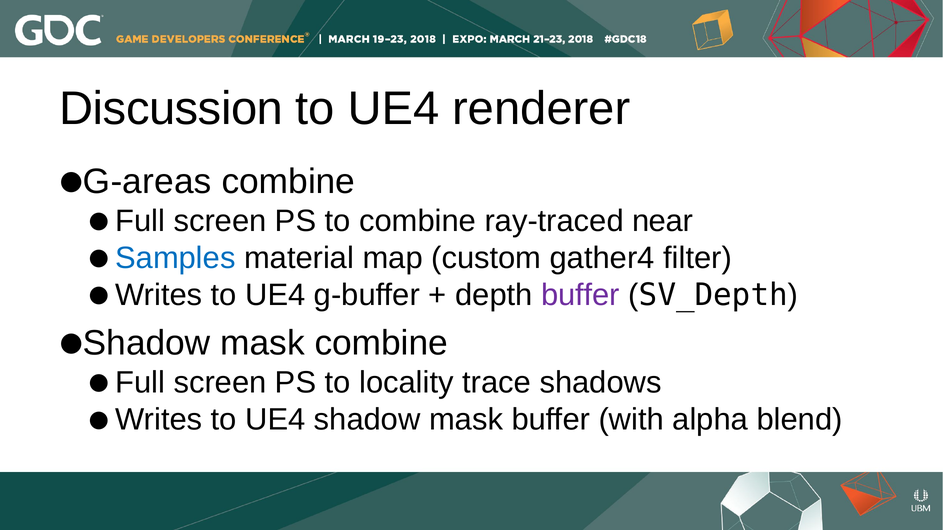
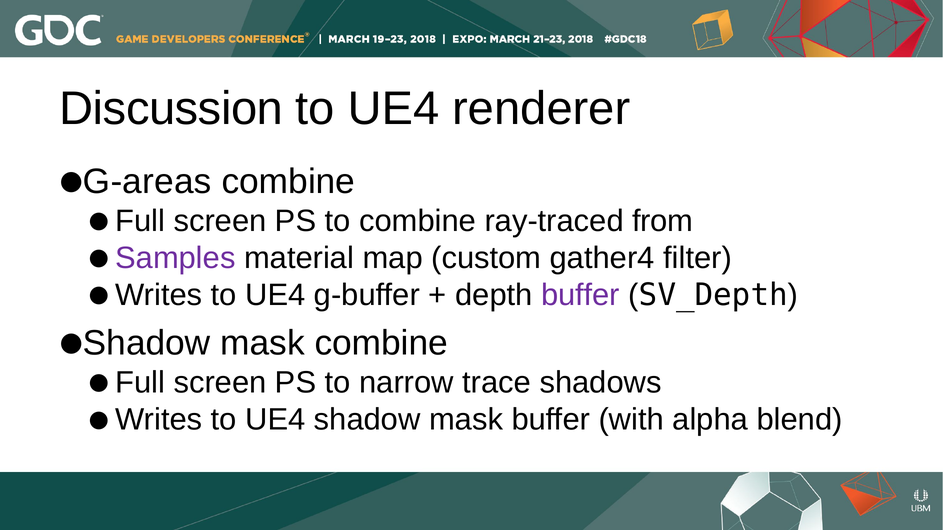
near: near -> from
Samples colour: blue -> purple
locality: locality -> narrow
